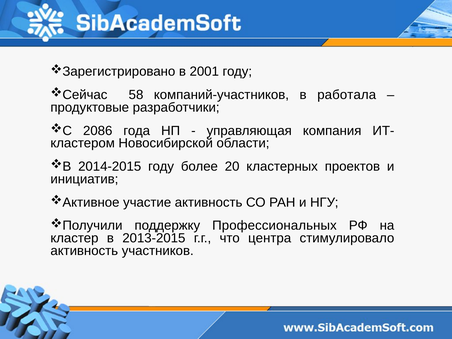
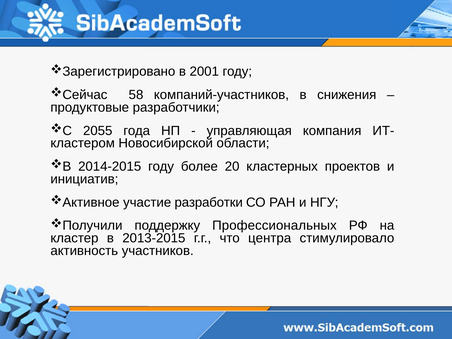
работала: работала -> снижения
2086: 2086 -> 2055
участие активность: активность -> разработки
